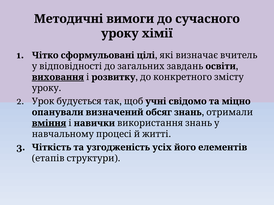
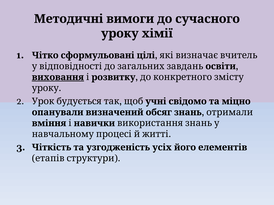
вміння underline: present -> none
